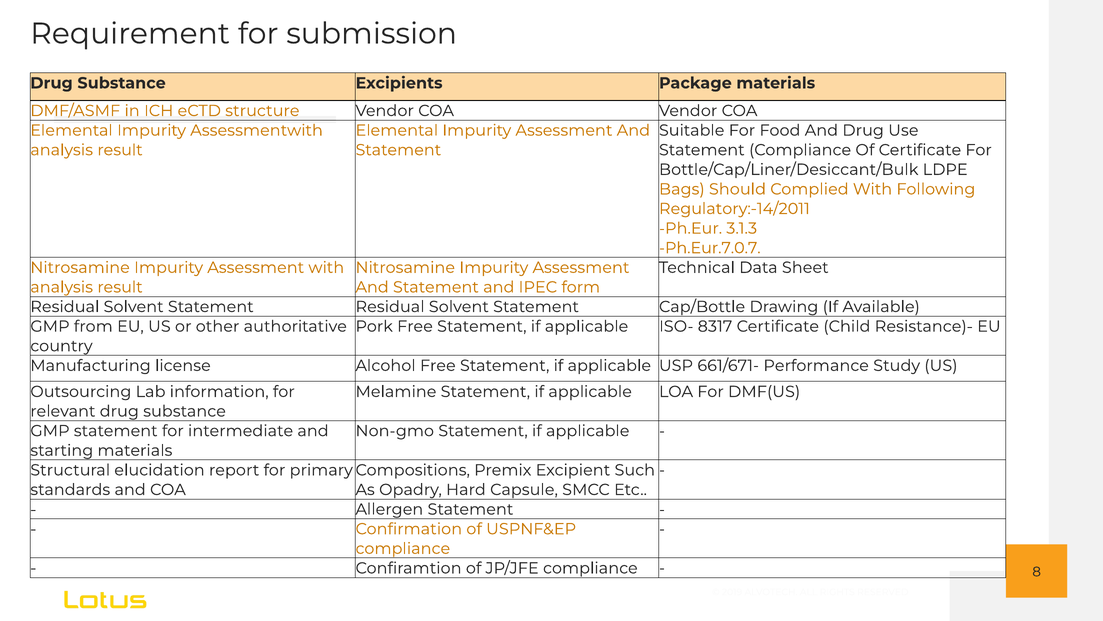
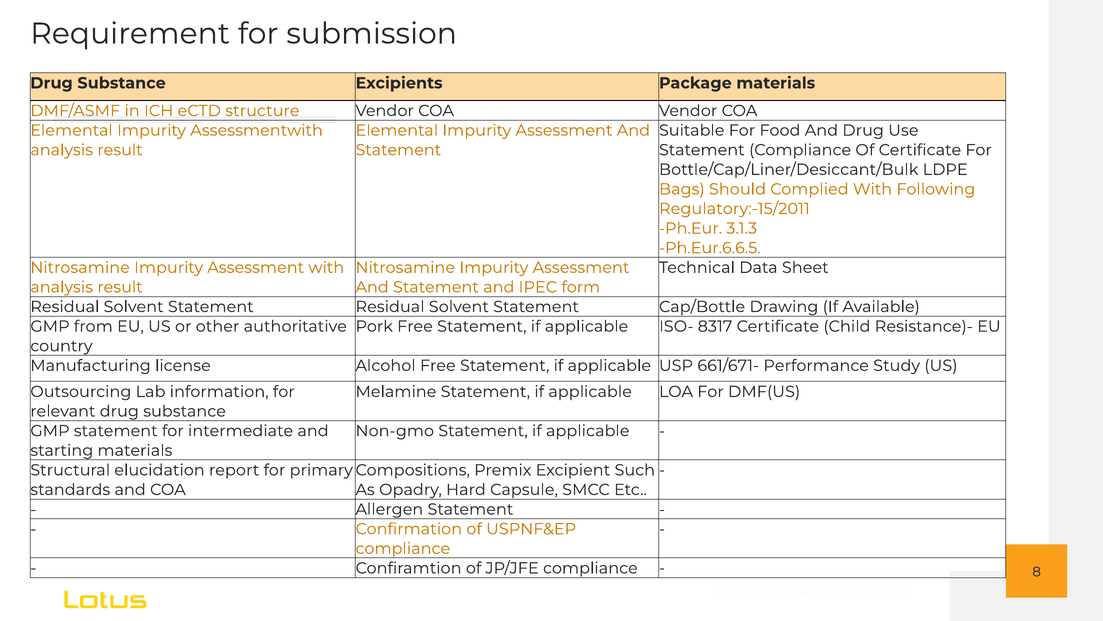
Regulatory:-14/2011: Regulatory:-14/2011 -> Regulatory:-15/2011
Ph.Eur.7.0.7: Ph.Eur.7.0.7 -> Ph.Eur.6.6.5
